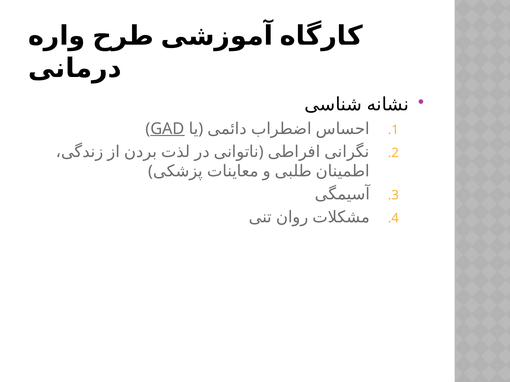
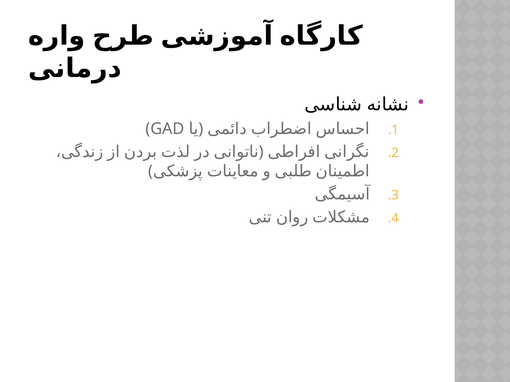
GAD underline: present -> none
